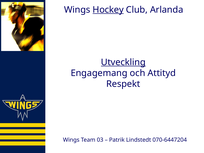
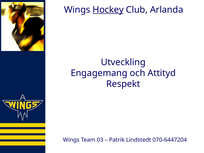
Utveckling underline: present -> none
